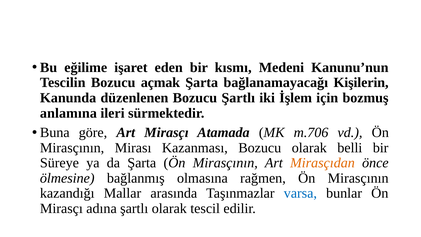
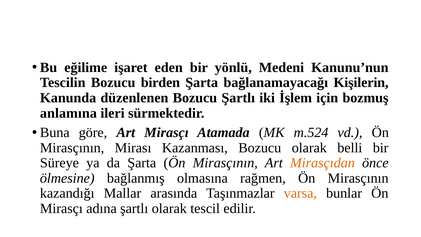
kısmı: kısmı -> yönlü
açmak: açmak -> birden
m.706: m.706 -> m.524
varsa colour: blue -> orange
